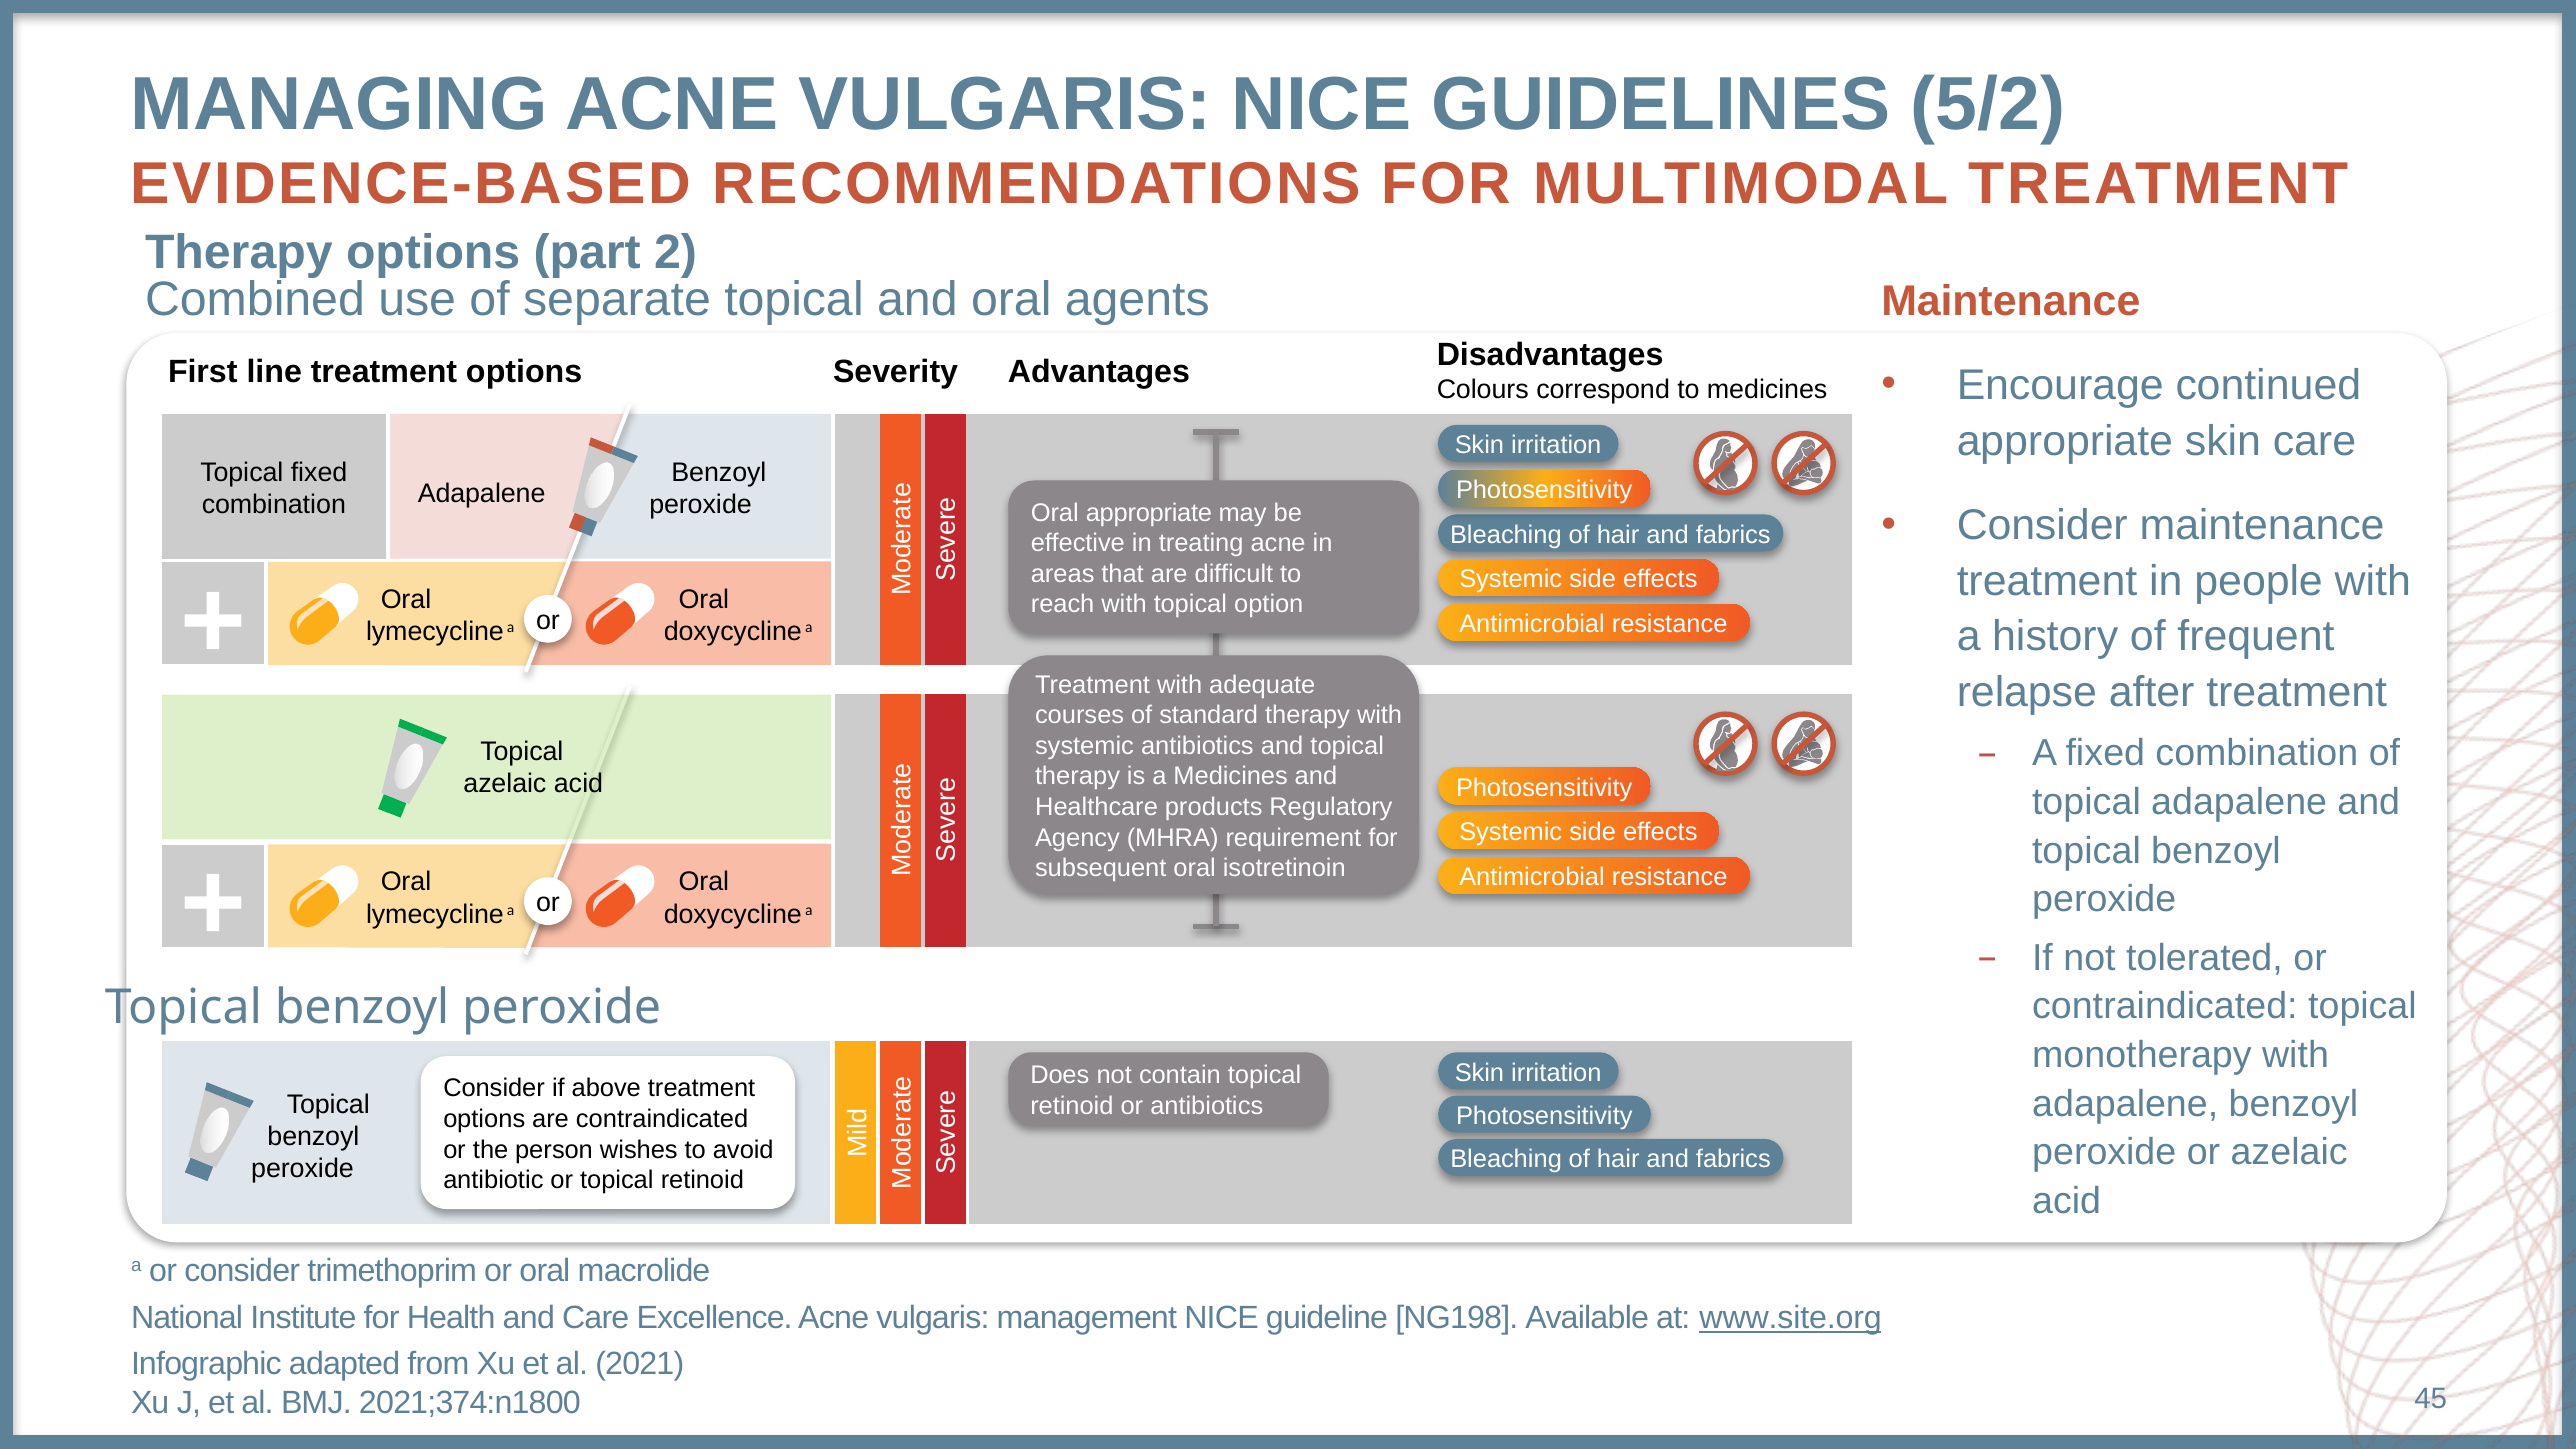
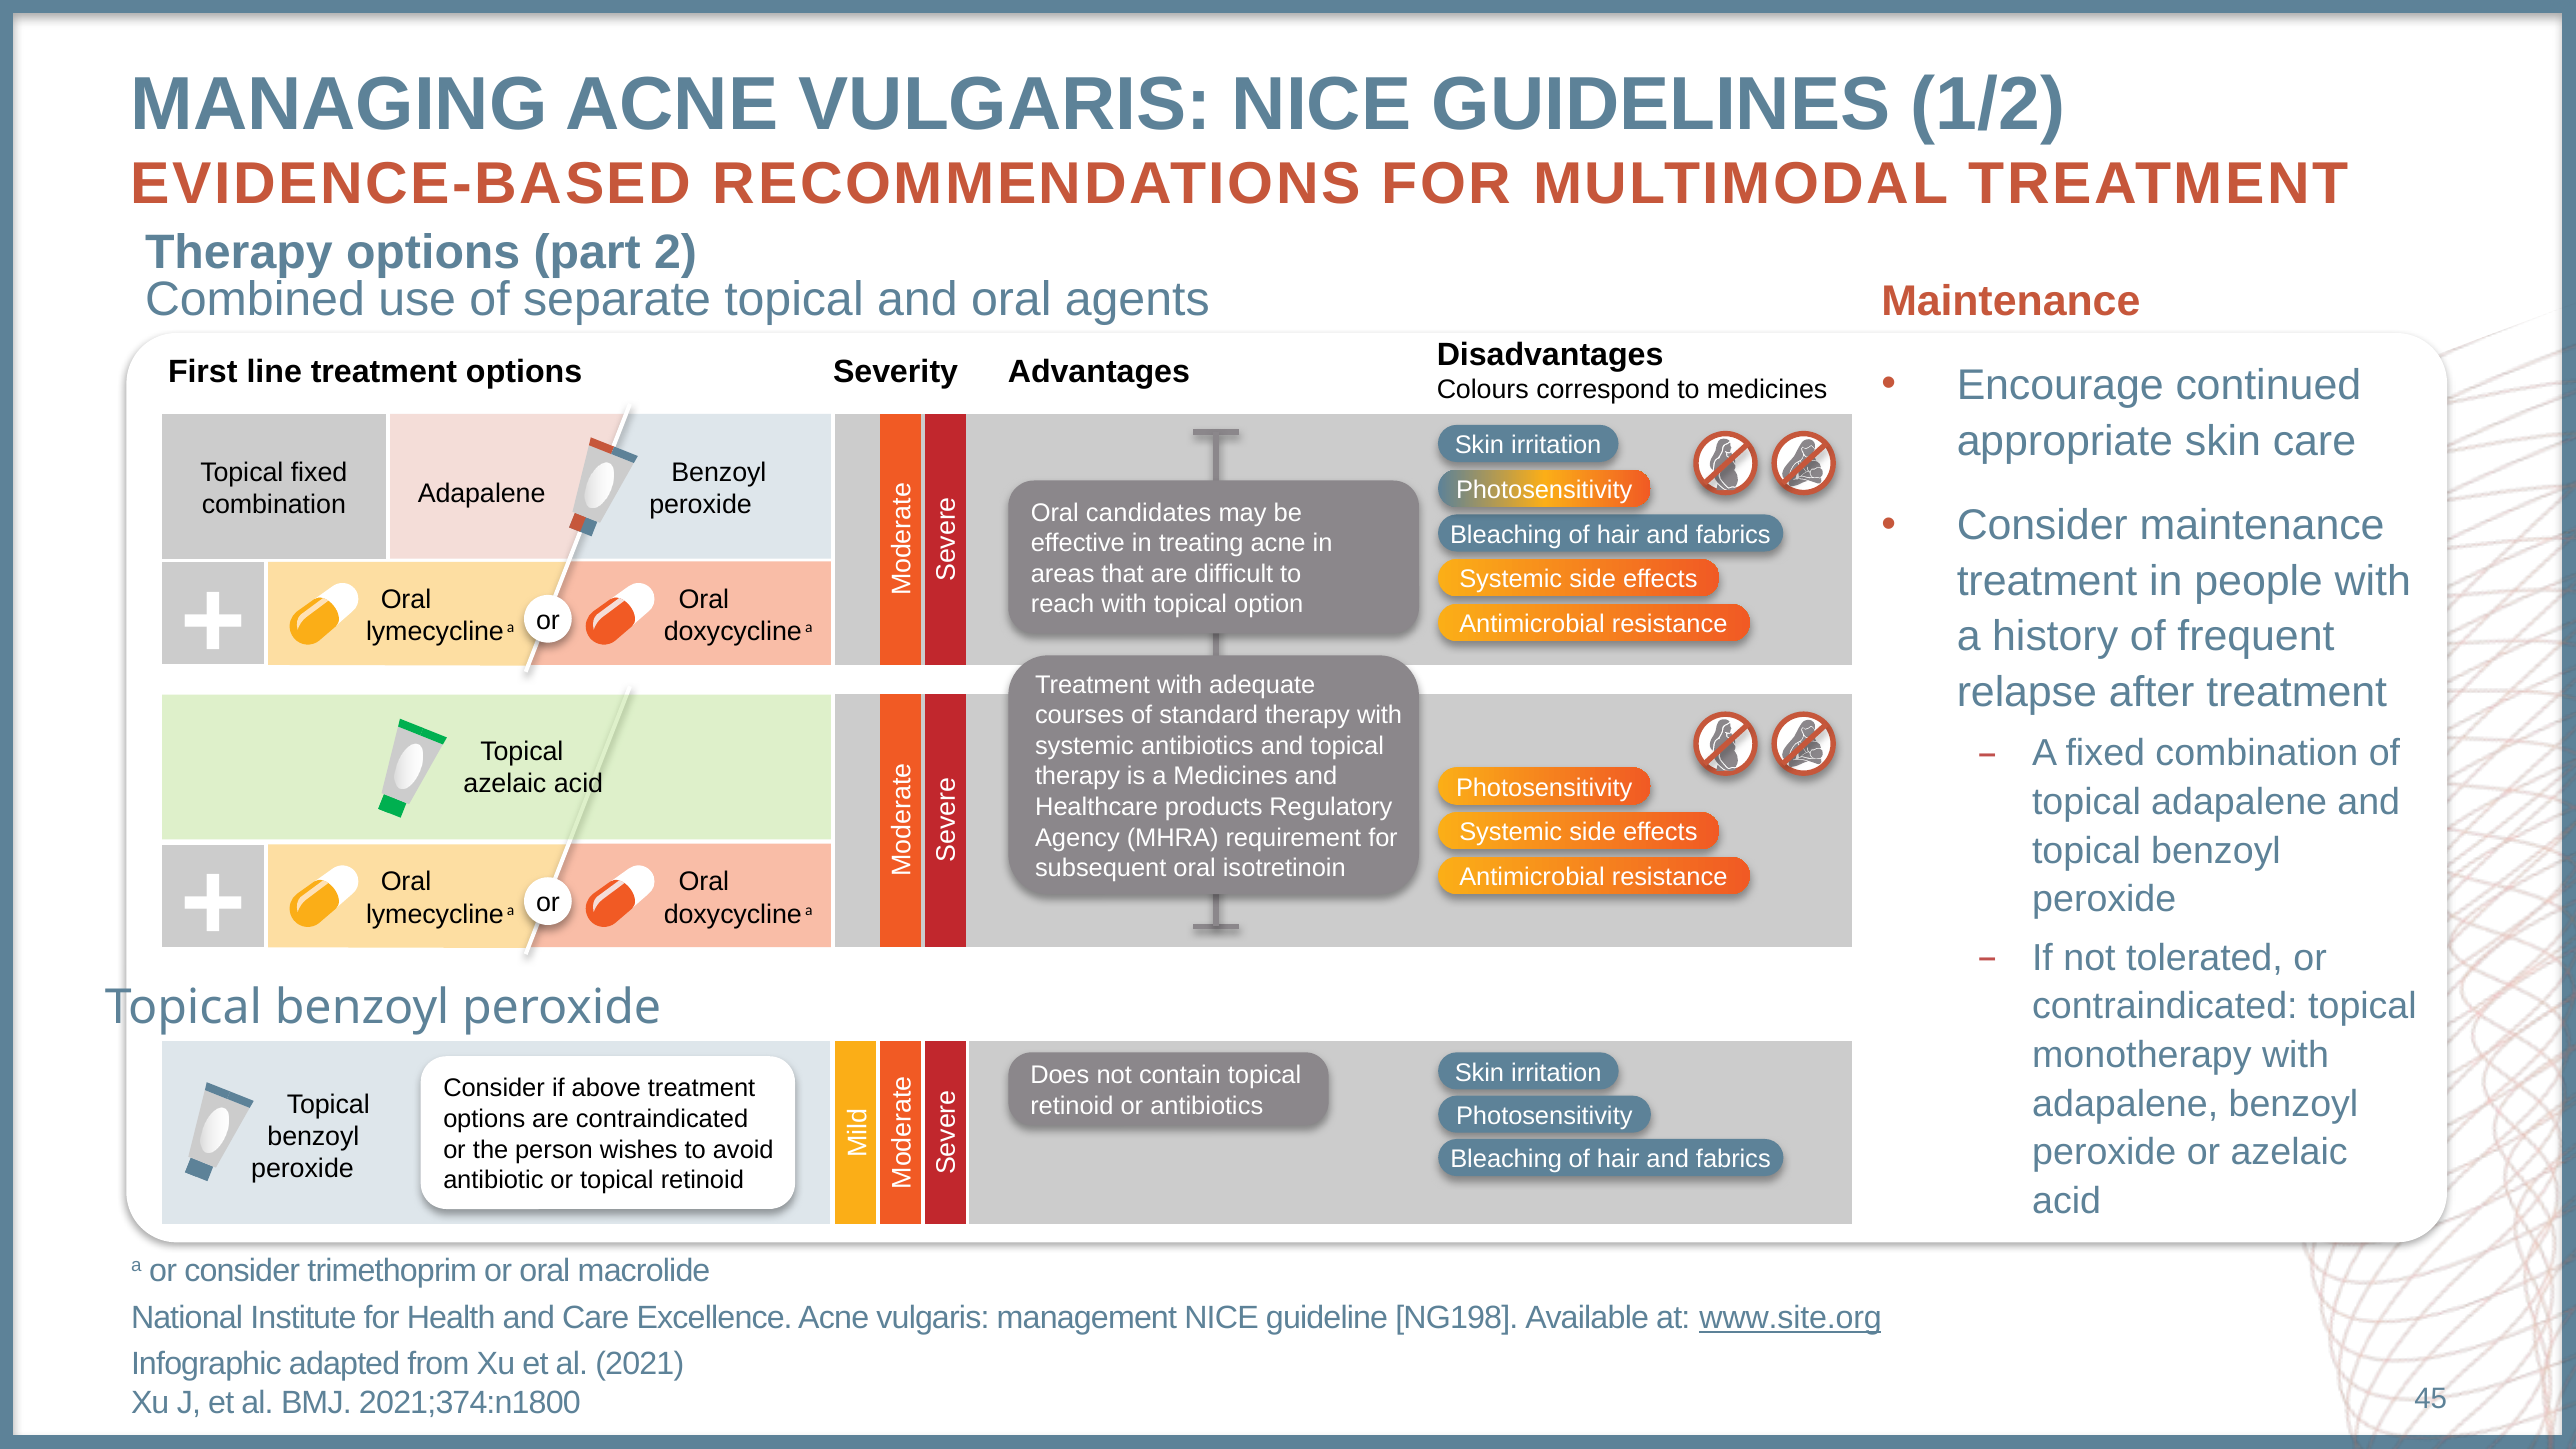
5/2: 5/2 -> 1/2
Oral appropriate: appropriate -> candidates
